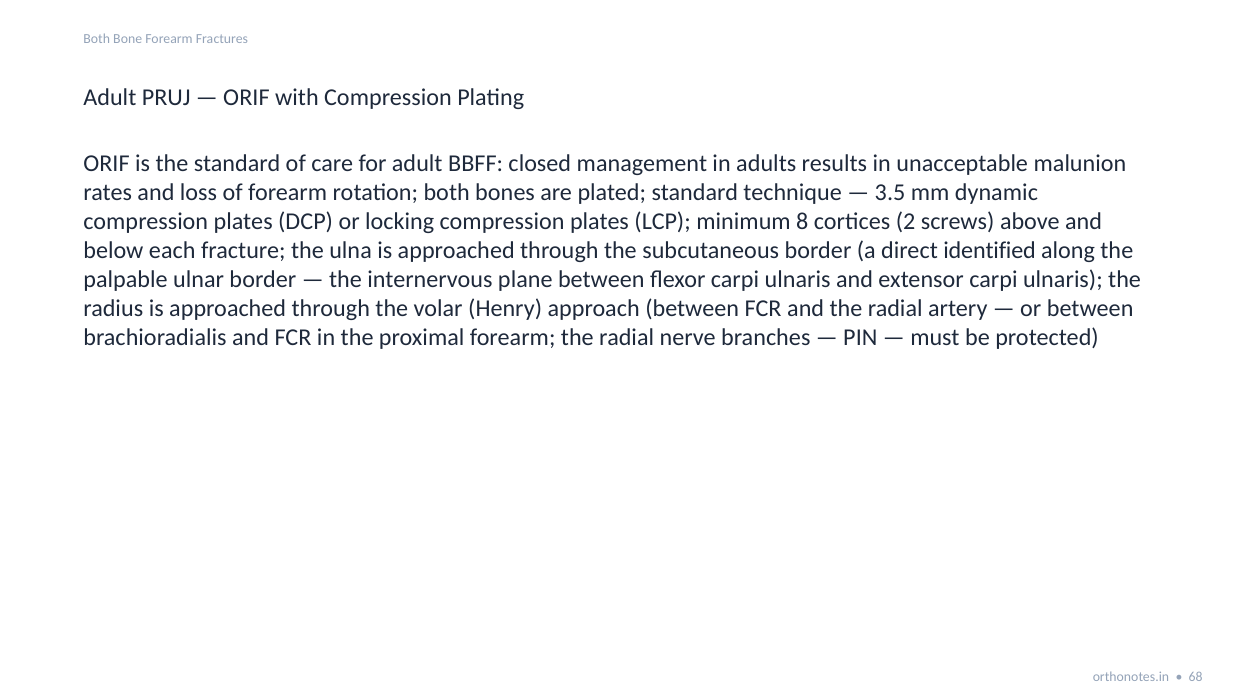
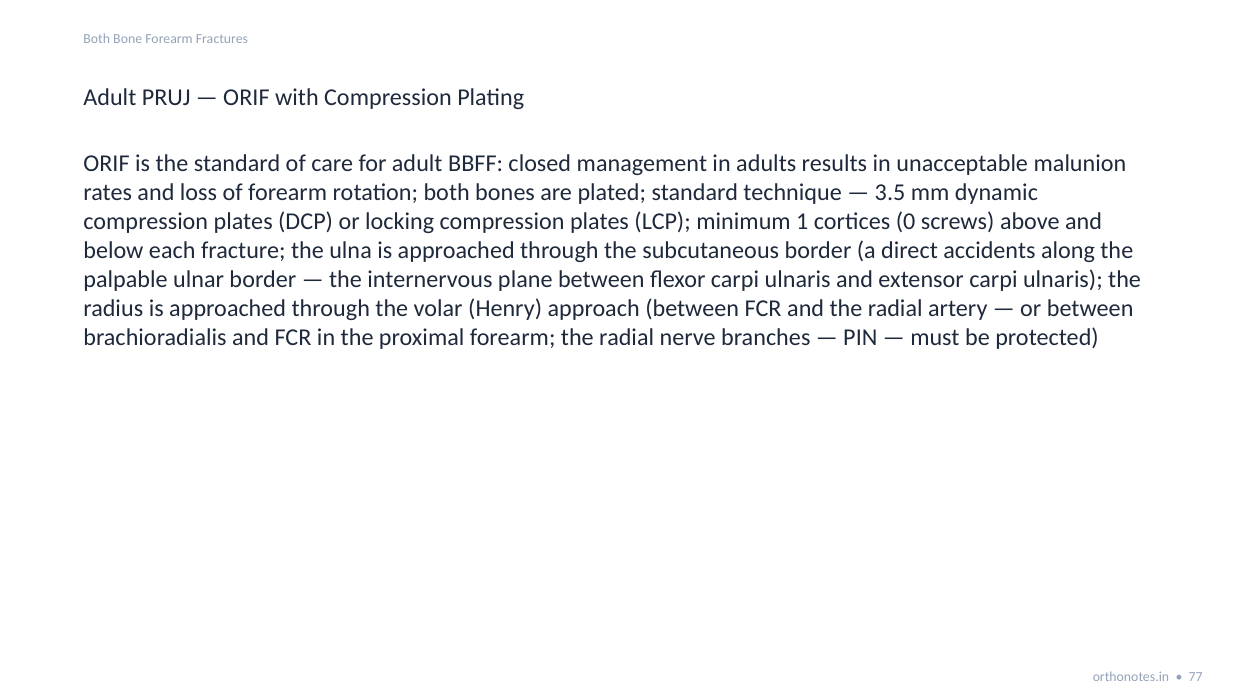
8: 8 -> 1
2: 2 -> 0
identified: identified -> accidents
68: 68 -> 77
